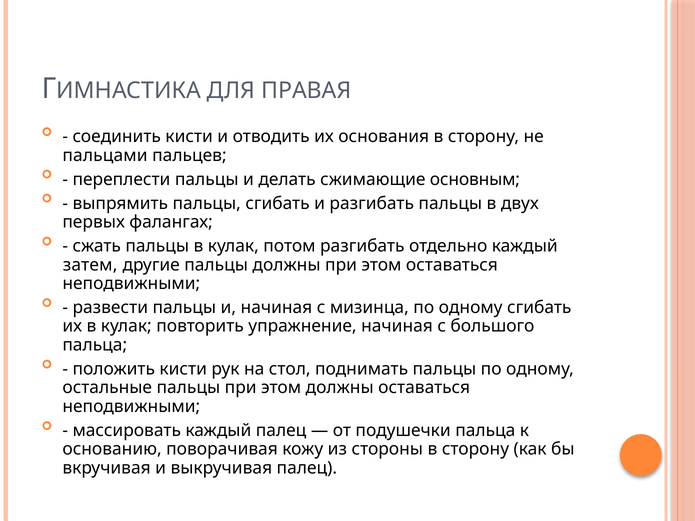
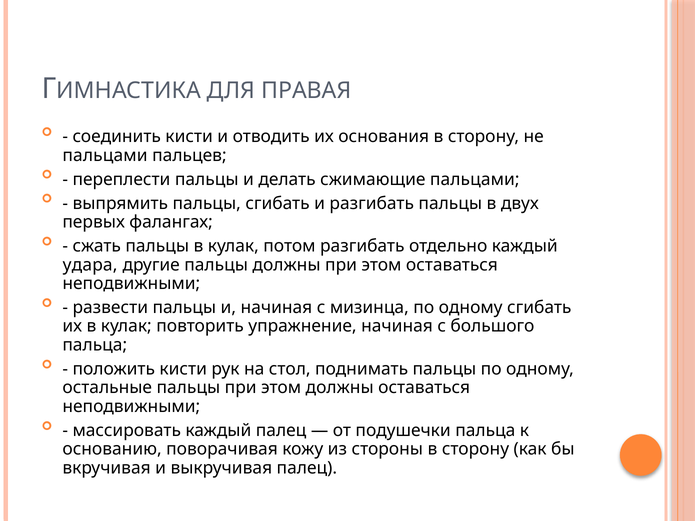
сжимающие основным: основным -> пальцами
затем: затем -> удара
